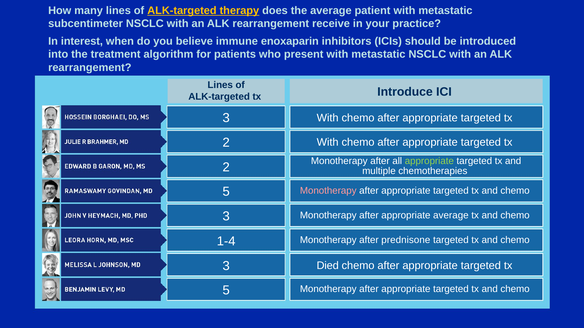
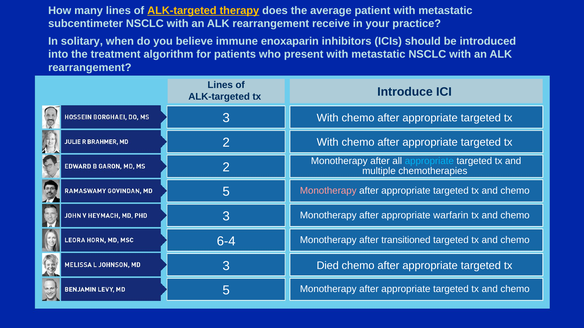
interest: interest -> solitary
appropriate at (429, 161) colour: light green -> light blue
appropriate average: average -> warfarin
1-4: 1-4 -> 6-4
prednisone: prednisone -> transitioned
